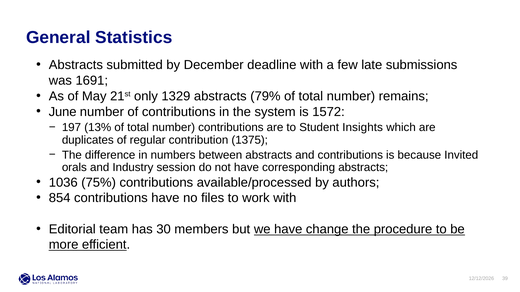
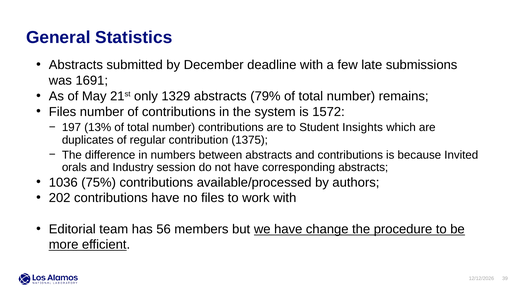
June at (63, 112): June -> Files
854: 854 -> 202
30: 30 -> 56
